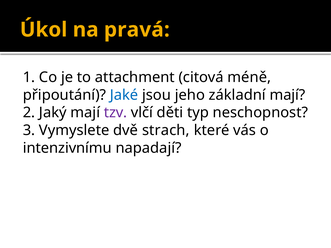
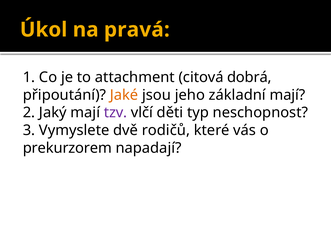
méně: méně -> dobrá
Jaké colour: blue -> orange
strach: strach -> rodičů
intenzivnímu: intenzivnímu -> prekurzorem
